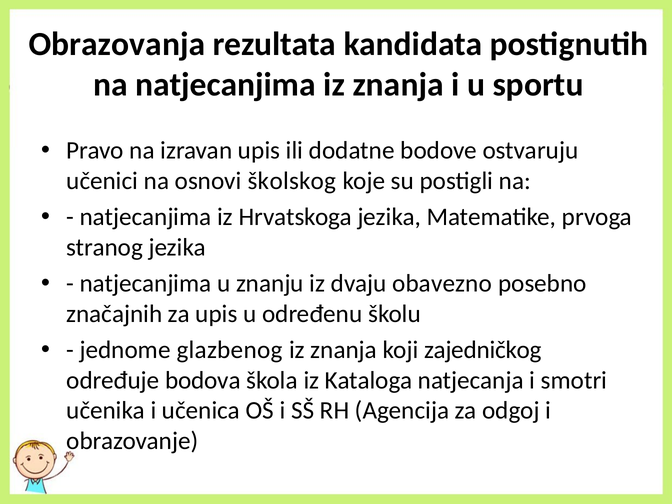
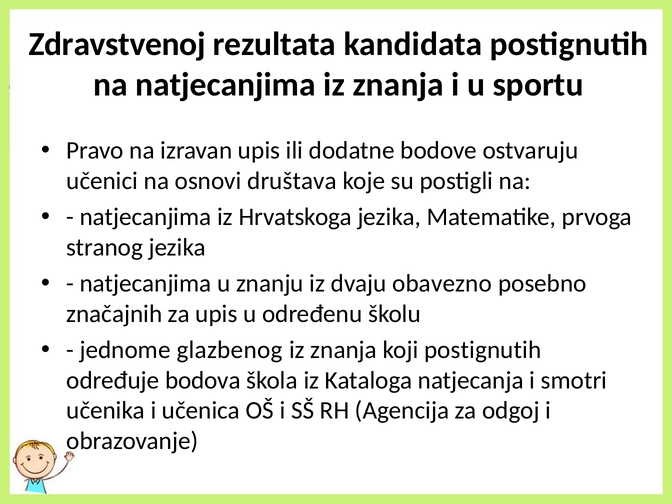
Obrazovanja: Obrazovanja -> Zdravstvenoj
školskog: školskog -> društava
koji zajedničkog: zajedničkog -> postignutih
